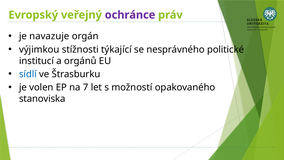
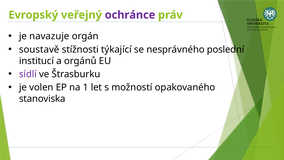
výjimkou: výjimkou -> soustavě
politické: politické -> poslední
sídlí colour: blue -> purple
7: 7 -> 1
